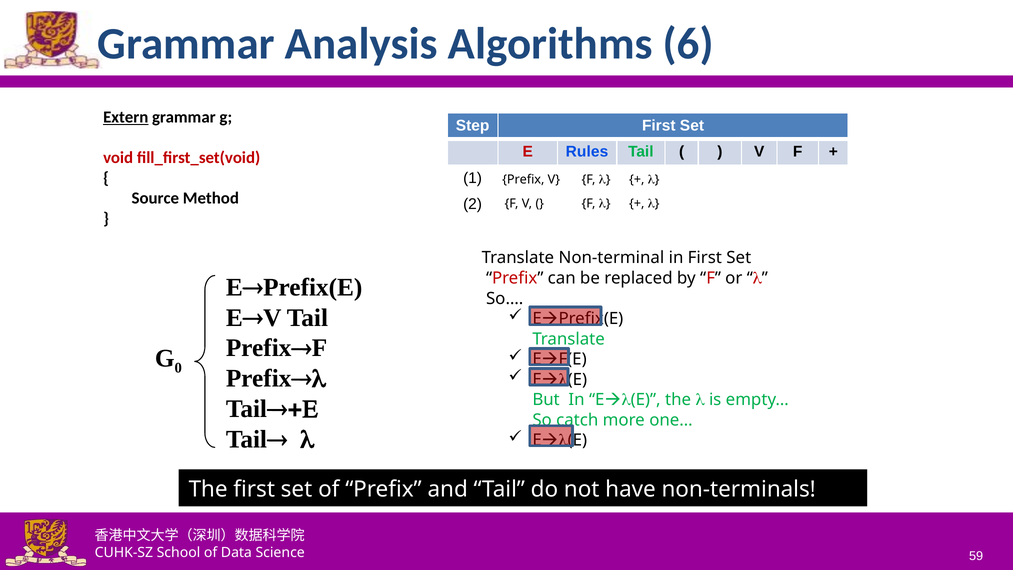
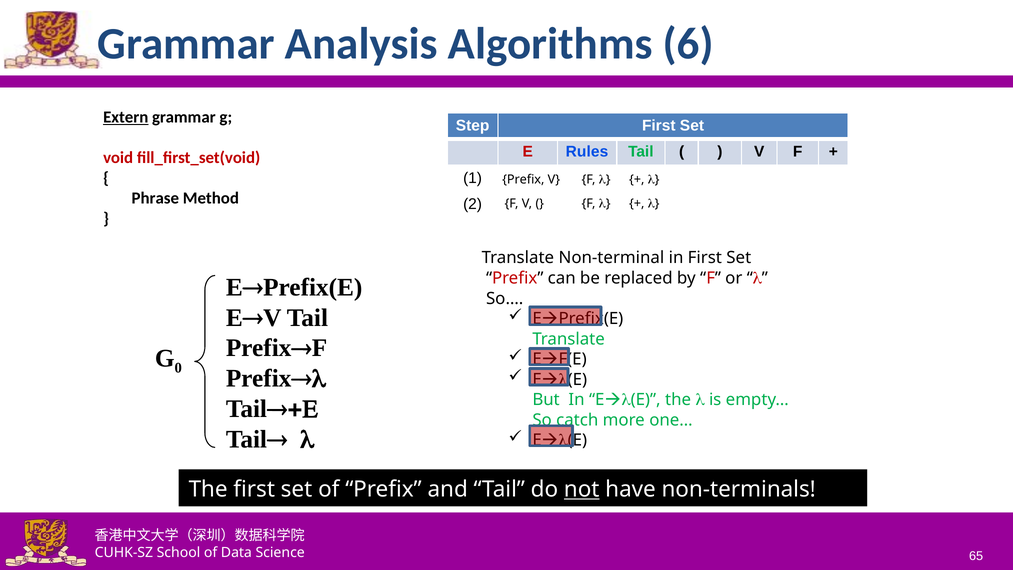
Source: Source -> Phrase
not underline: none -> present
59: 59 -> 65
